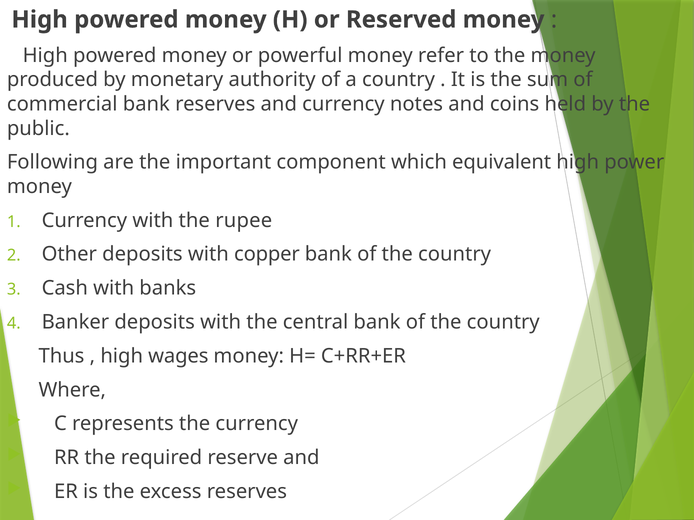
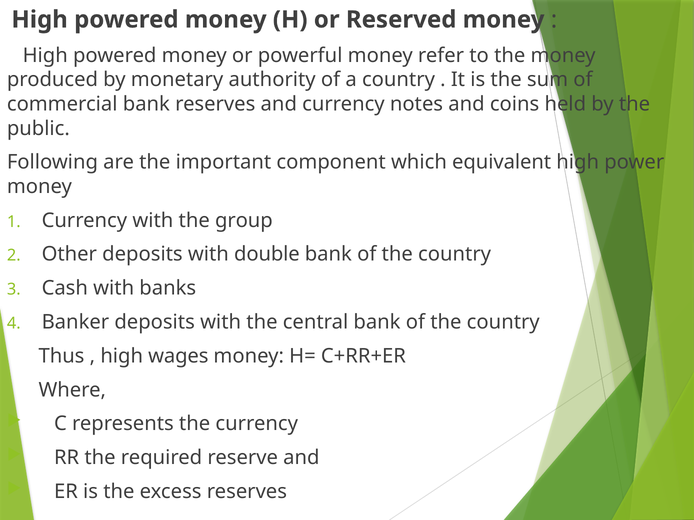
rupee: rupee -> group
copper: copper -> double
